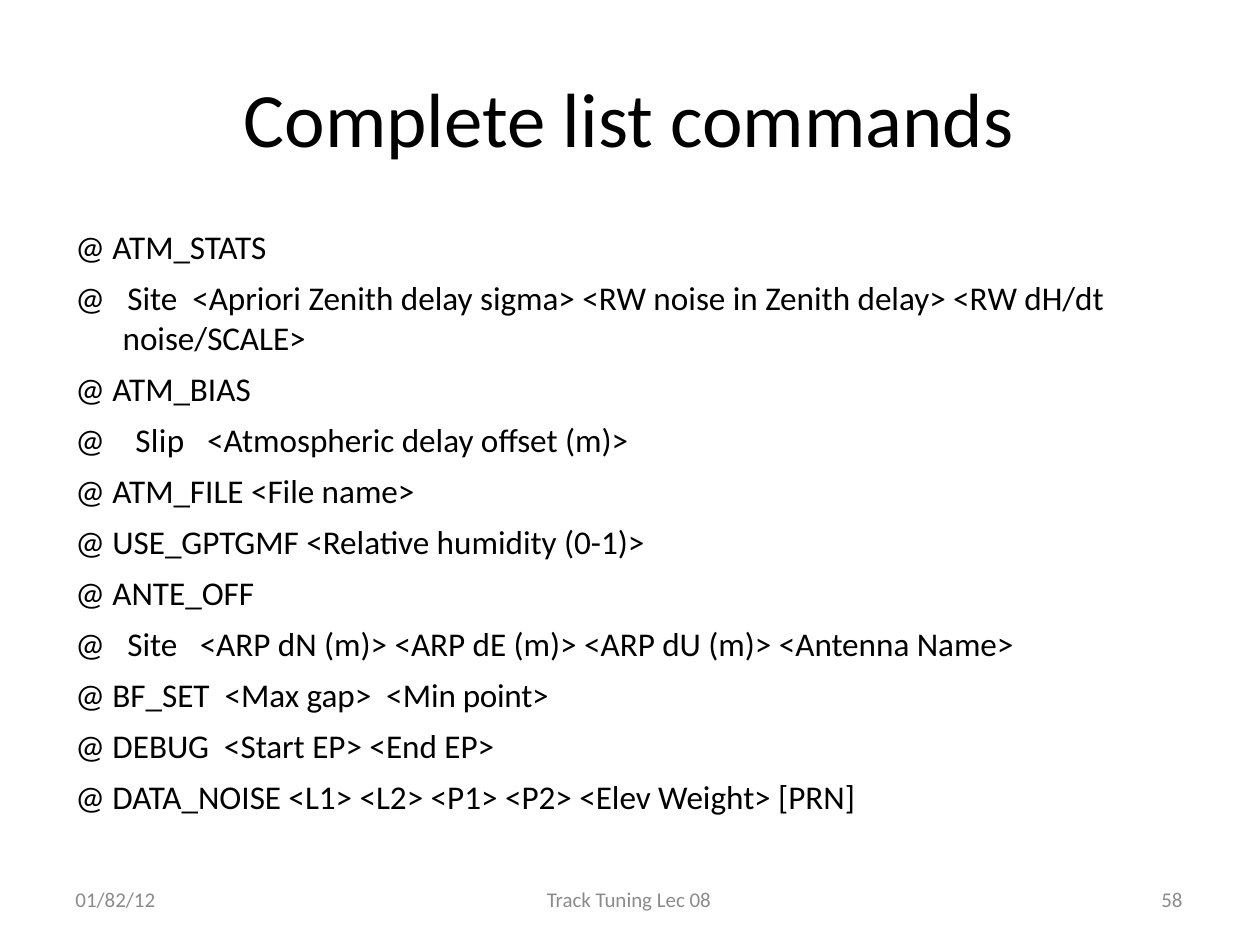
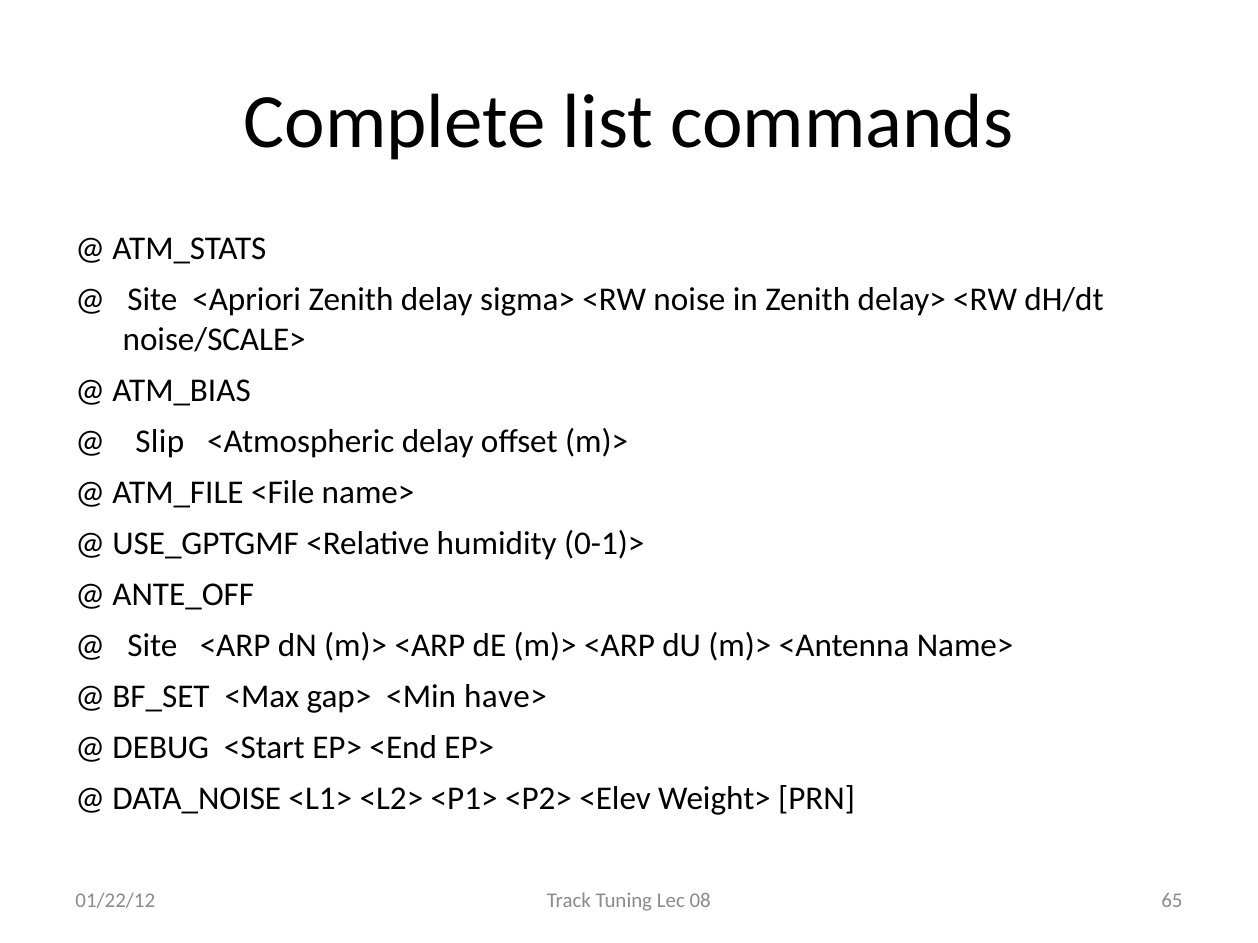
point>: point> -> have>
58: 58 -> 65
01/82/12: 01/82/12 -> 01/22/12
